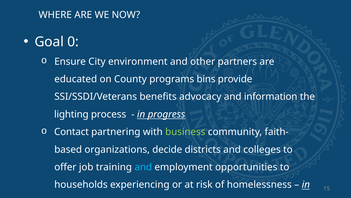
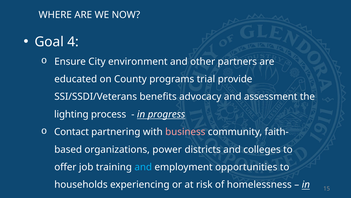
0: 0 -> 4
bins: bins -> trial
information: information -> assessment
business colour: light green -> pink
decide: decide -> power
